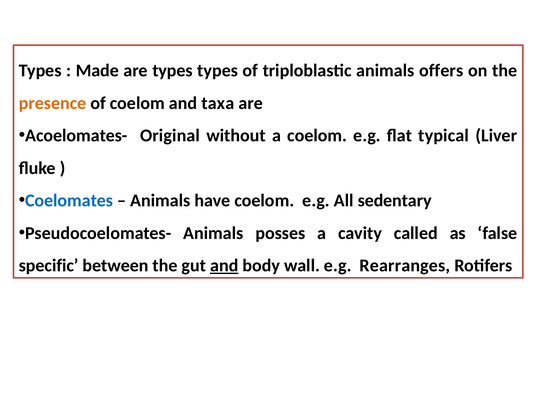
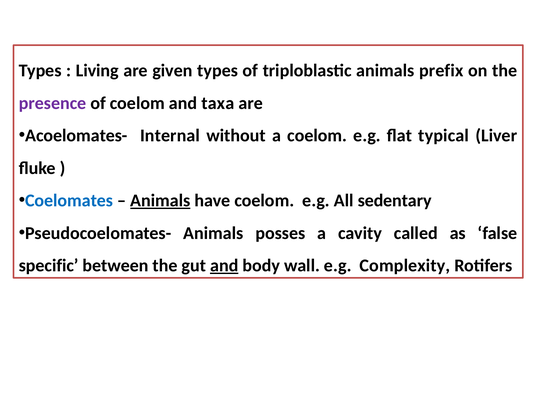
Made: Made -> Living
are types: types -> given
offers: offers -> prefix
presence colour: orange -> purple
Original: Original -> Internal
Animals at (160, 200) underline: none -> present
Rearranges: Rearranges -> Complexity
